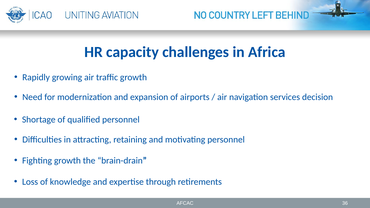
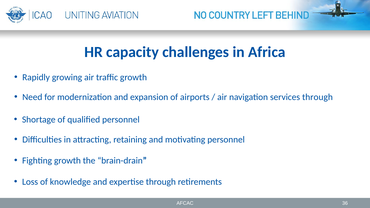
services decision: decision -> through
